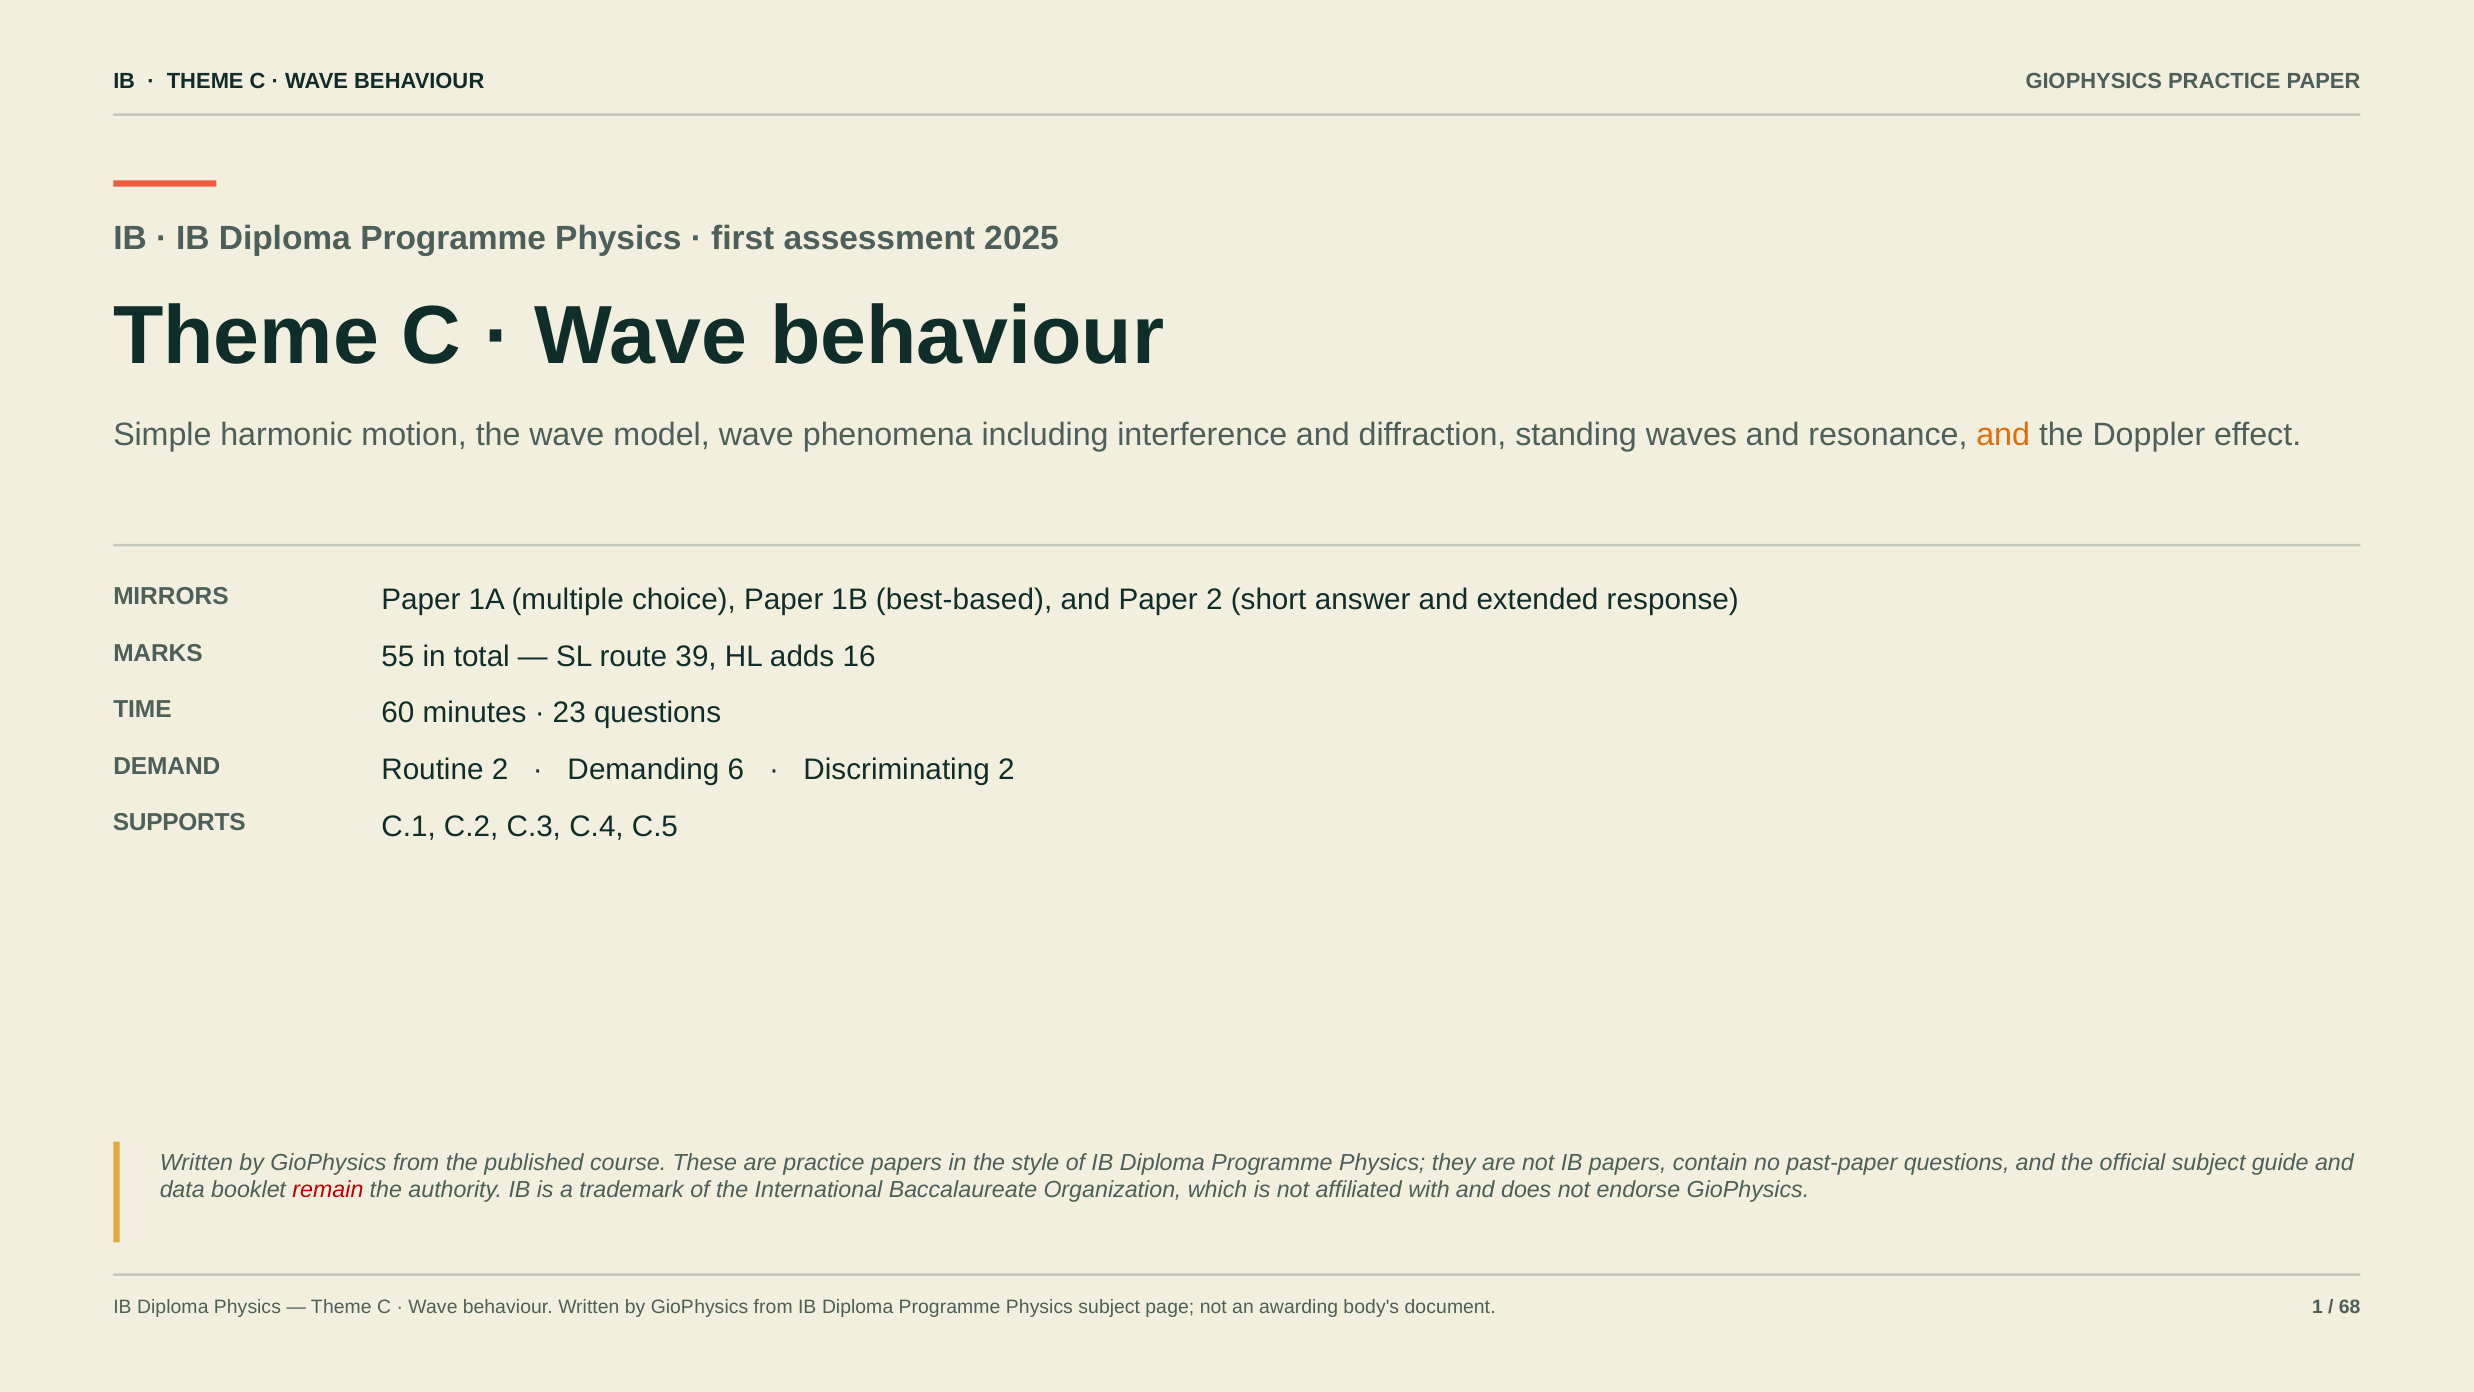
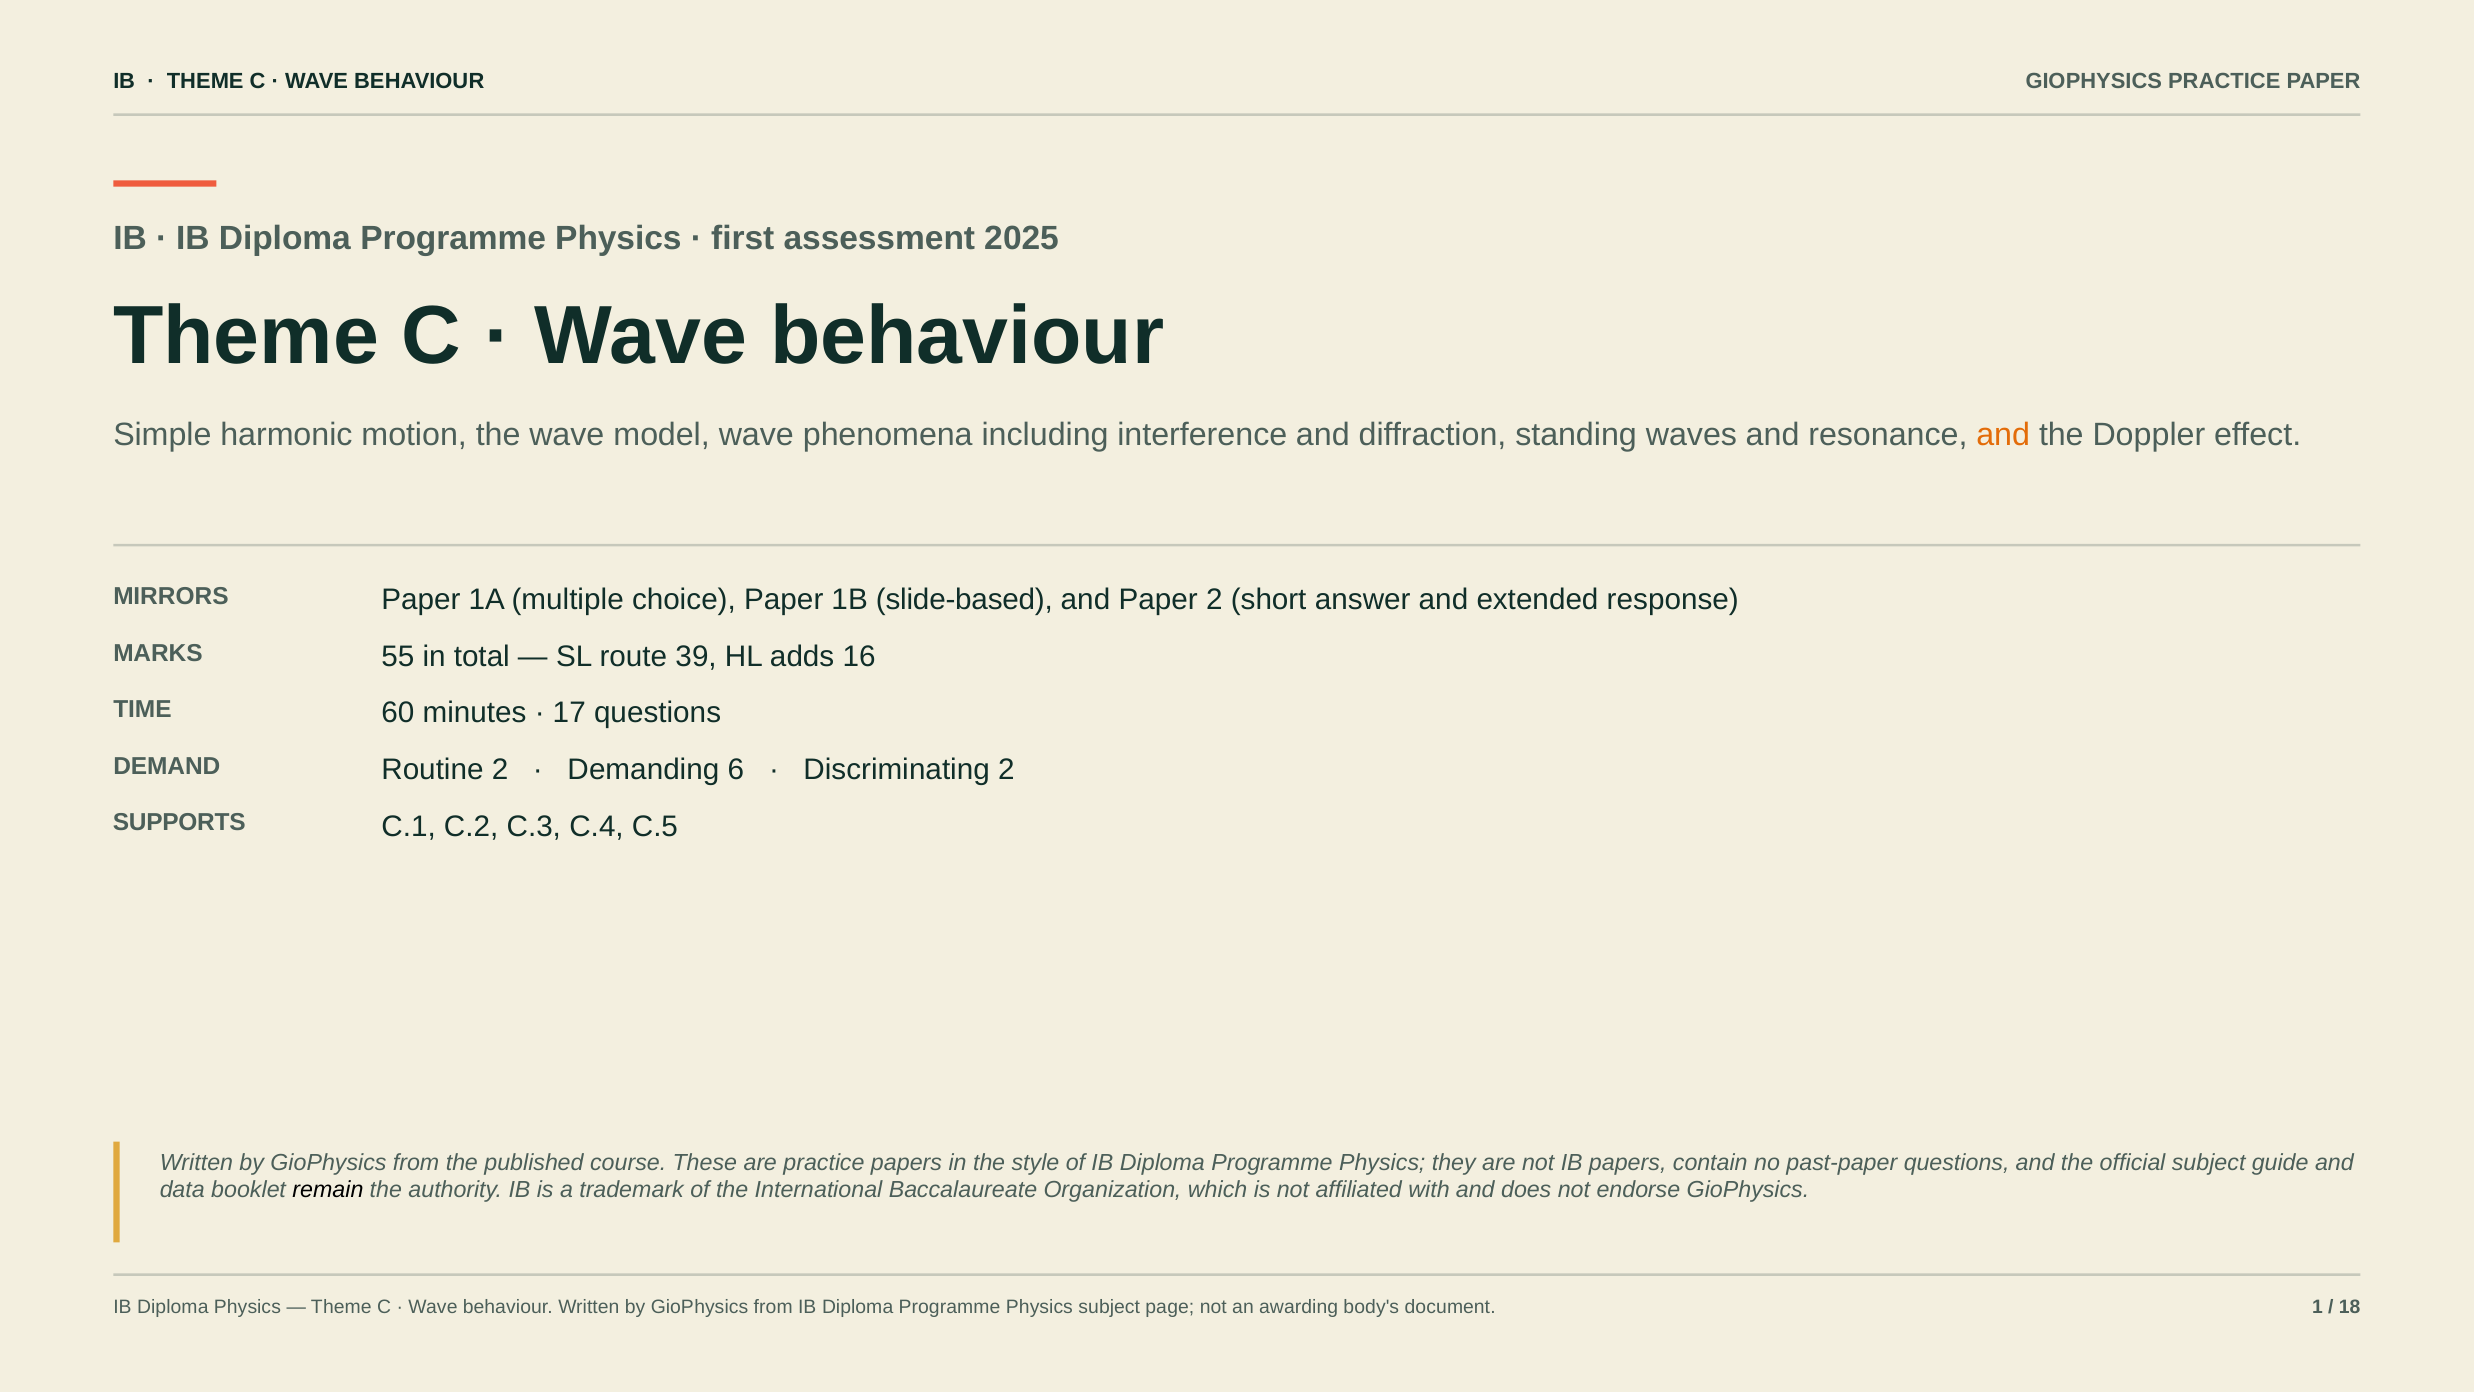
best-based: best-based -> slide-based
23: 23 -> 17
remain colour: red -> black
68: 68 -> 18
